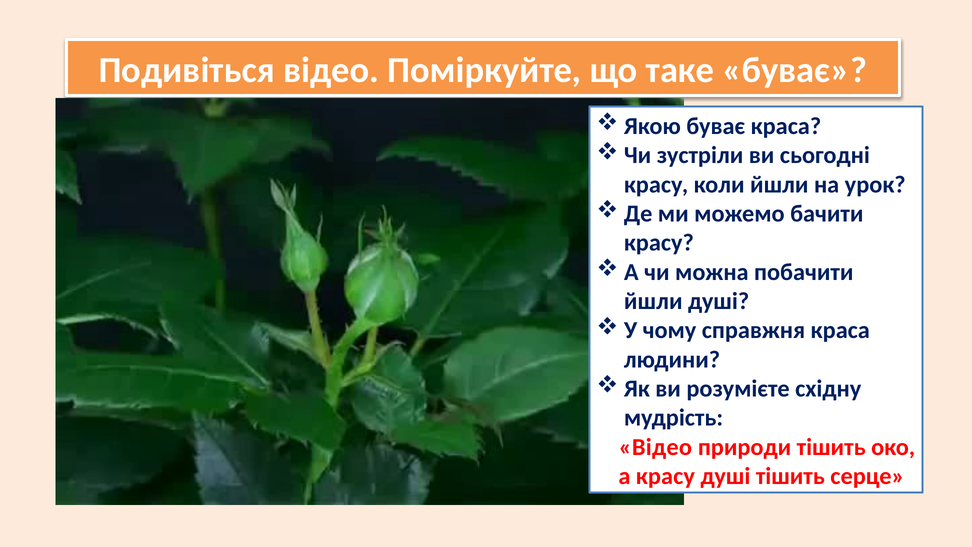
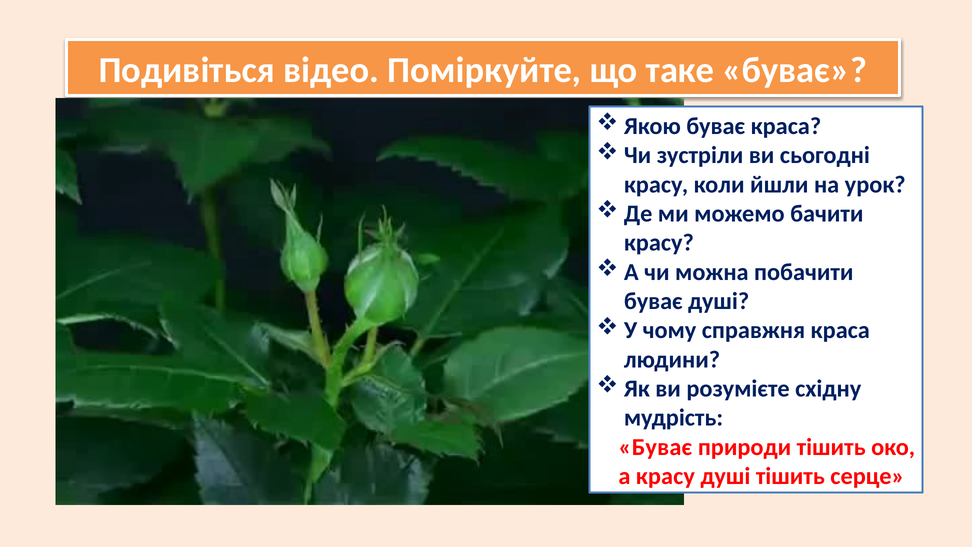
йшли at (653, 301): йшли -> буває
Відео at (655, 447): Відео -> Буває
